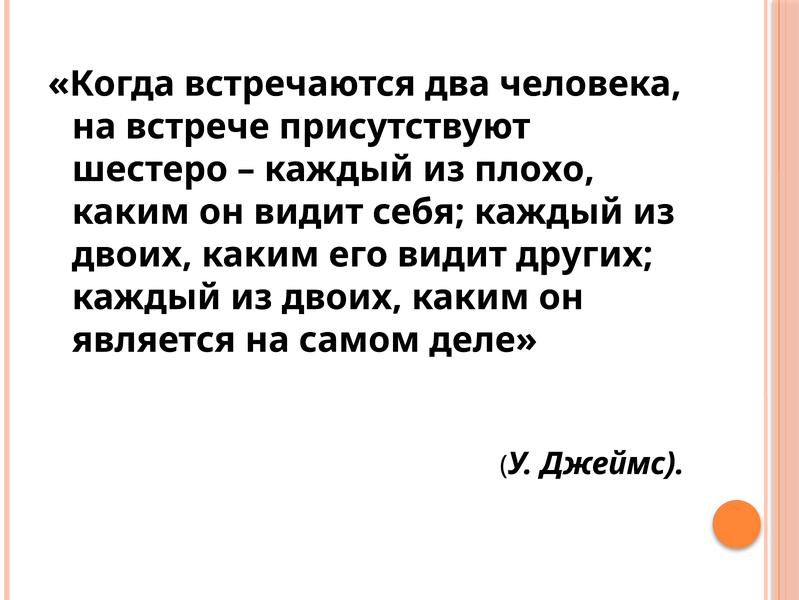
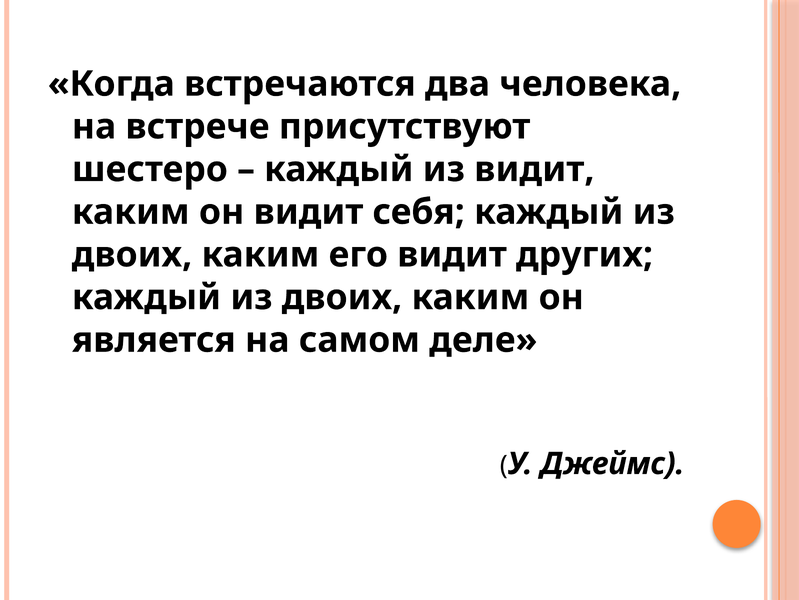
из плохо: плохо -> видит
